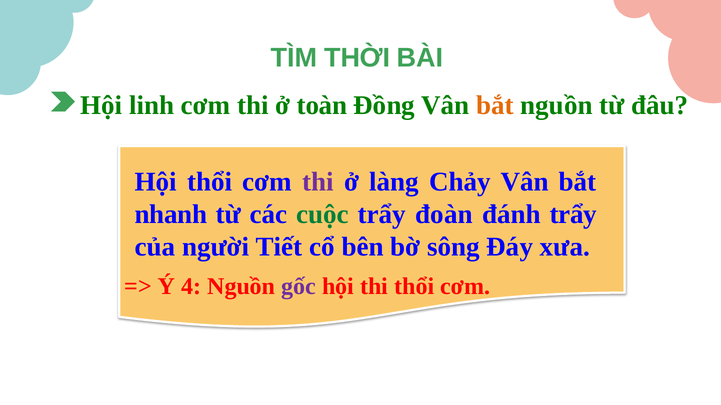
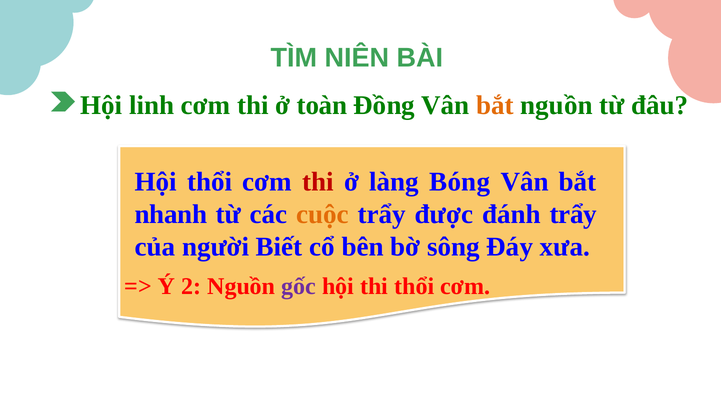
THỜI: THỜI -> NIÊN
thi at (318, 182) colour: purple -> red
Chảy: Chảy -> Bóng
cuộc colour: green -> orange
đoàn: đoàn -> được
Tiết: Tiết -> Biết
4: 4 -> 2
